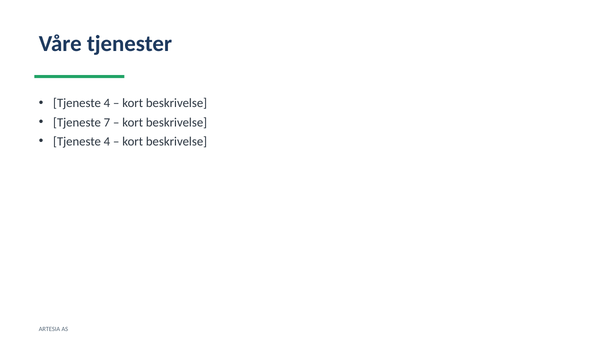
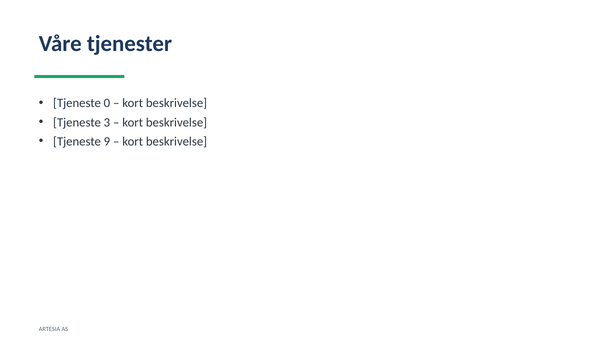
4 at (107, 103): 4 -> 0
7: 7 -> 3
4 at (107, 141): 4 -> 9
